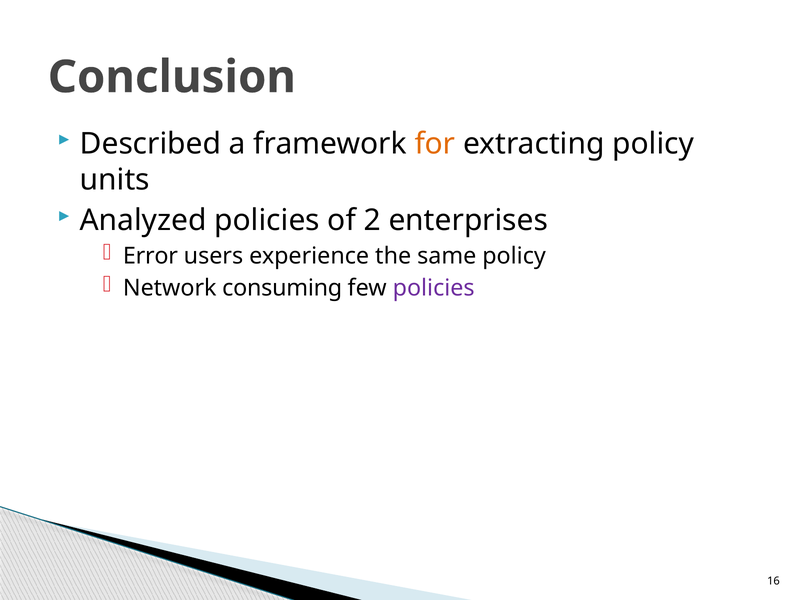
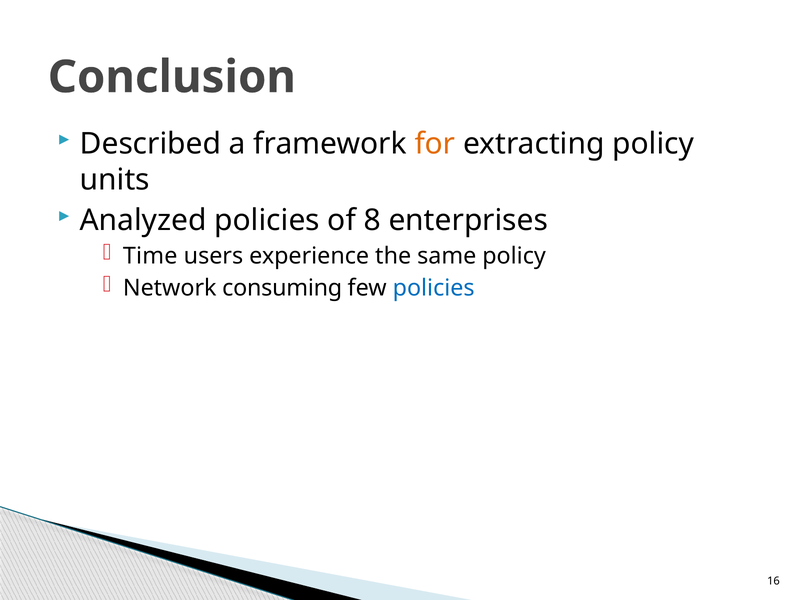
2: 2 -> 8
Error: Error -> Time
policies at (434, 287) colour: purple -> blue
